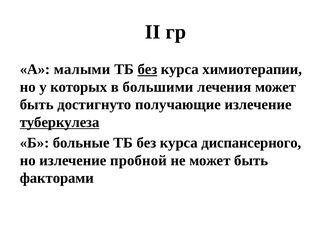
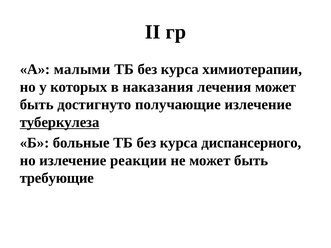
без at (147, 69) underline: present -> none
большими: большими -> наказания
пробной: пробной -> реакции
факторами: факторами -> требующие
